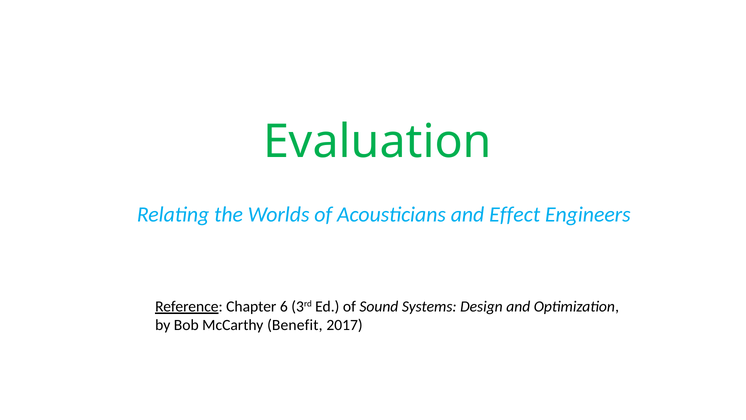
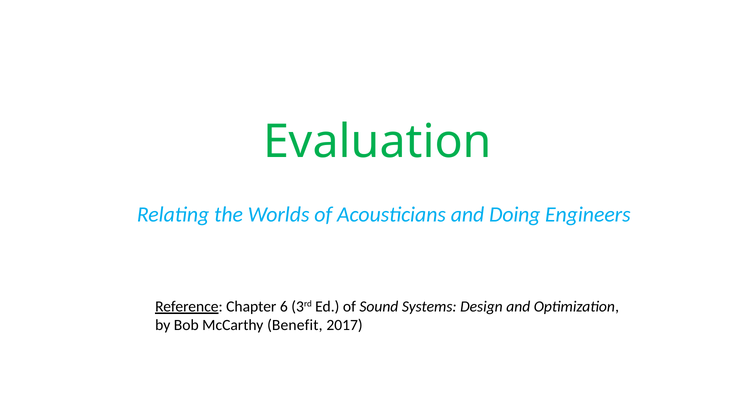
Effect: Effect -> Doing
